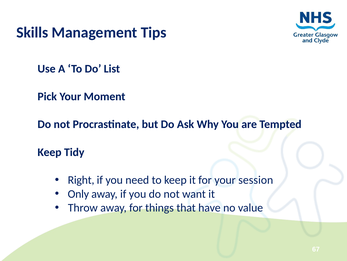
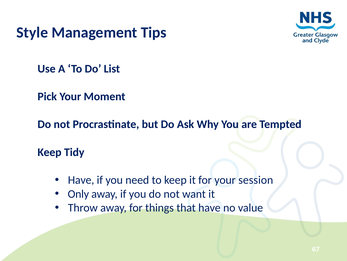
Skills: Skills -> Style
Right at (81, 180): Right -> Have
